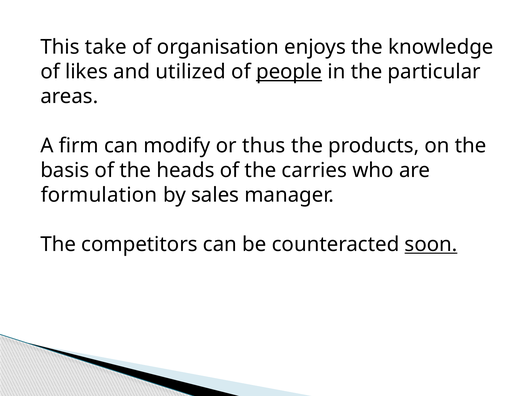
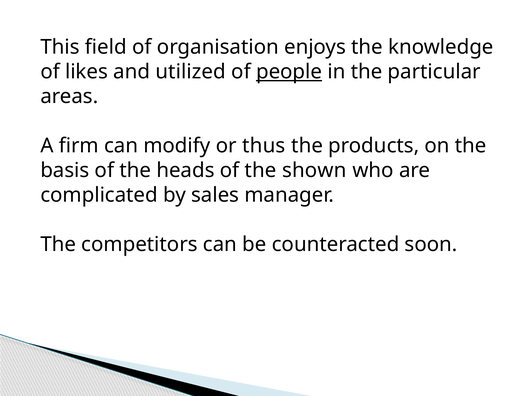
take: take -> field
carries: carries -> shown
formulation: formulation -> complicated
soon underline: present -> none
